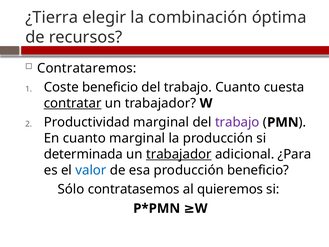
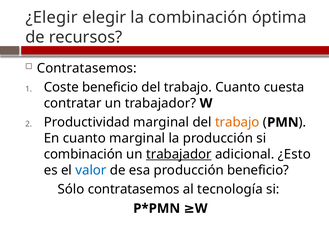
¿Tierra: ¿Tierra -> ¿Elegir
Contrataremos at (87, 68): Contrataremos -> Contratasemos
contratar underline: present -> none
trabajo at (237, 122) colour: purple -> orange
determinada at (83, 154): determinada -> combinación
¿Para: ¿Para -> ¿Esto
quieremos: quieremos -> tecnología
